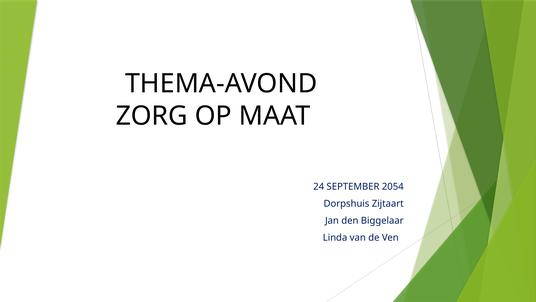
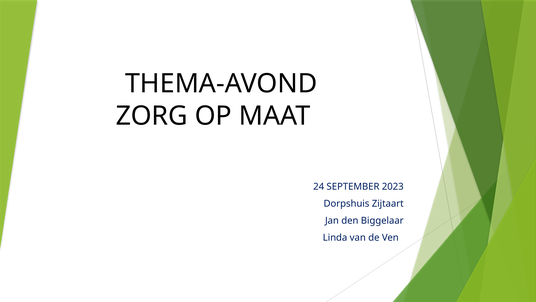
2054: 2054 -> 2023
